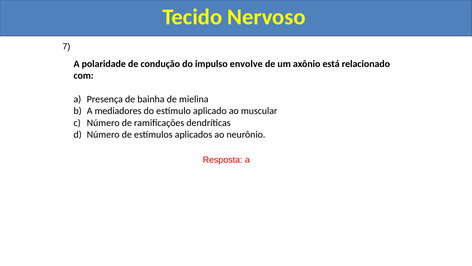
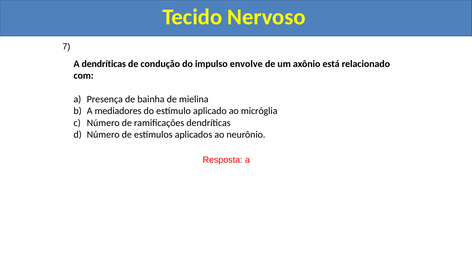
A polaridade: polaridade -> dendríticas
muscular: muscular -> micróglia
